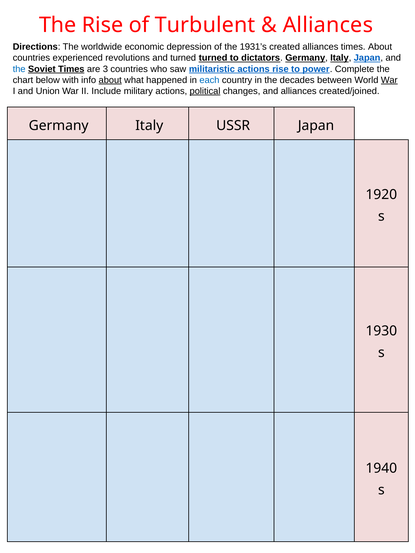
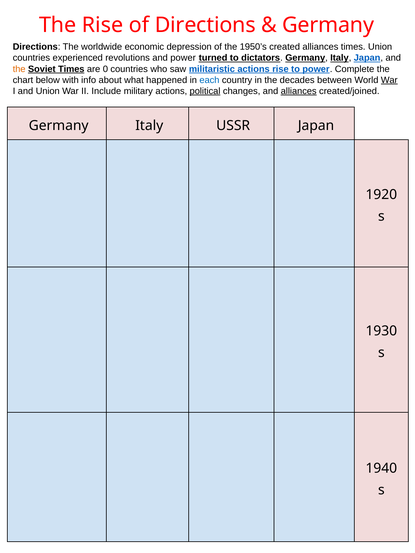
of Turbulent: Turbulent -> Directions
Alliances at (328, 25): Alliances -> Germany
1931’s: 1931’s -> 1950’s
times About: About -> Union
and turned: turned -> power
the at (19, 69) colour: blue -> orange
3: 3 -> 0
about at (110, 80) underline: present -> none
alliances at (299, 91) underline: none -> present
